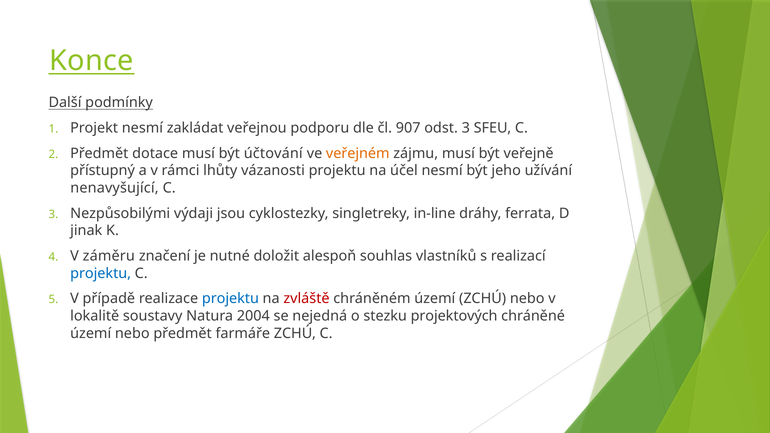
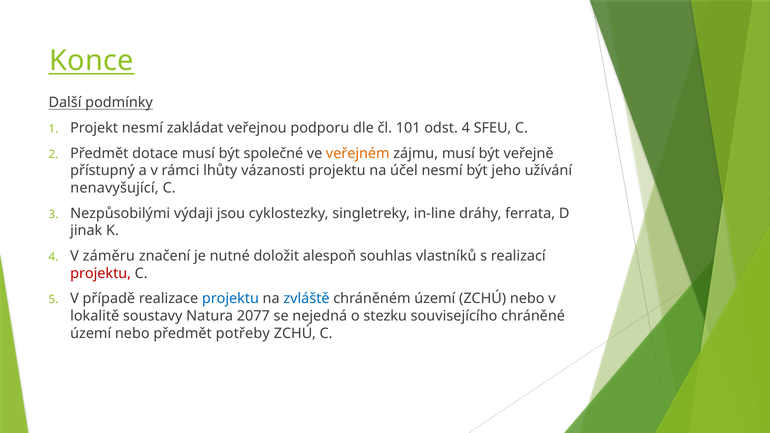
907: 907 -> 101
odst 3: 3 -> 4
účtování: účtování -> společné
projektu at (101, 273) colour: blue -> red
zvláště colour: red -> blue
2004: 2004 -> 2077
projektových: projektových -> souvisejícího
farmáře: farmáře -> potřeby
